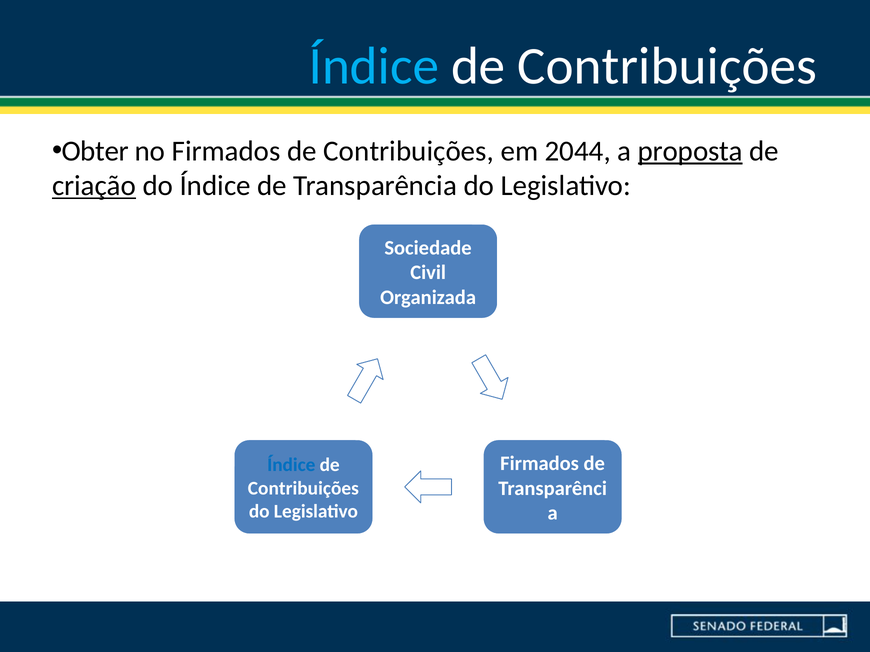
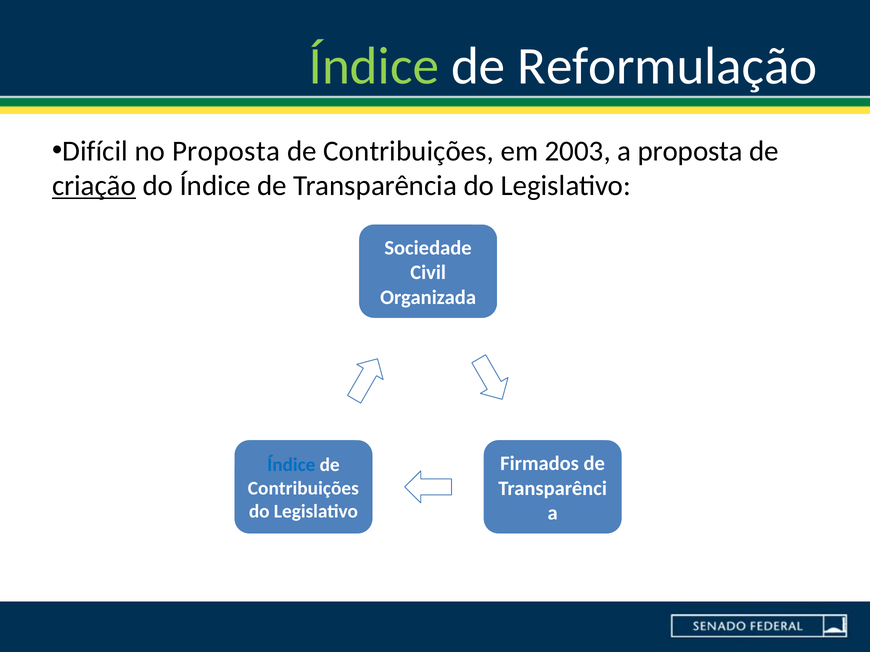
Índice at (374, 66) colour: light blue -> light green
Contribuições at (667, 66): Contribuições -> Reformulação
Obter: Obter -> Difícil
no Firmados: Firmados -> Proposta
2044: 2044 -> 2003
proposta at (690, 151) underline: present -> none
